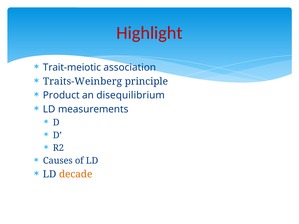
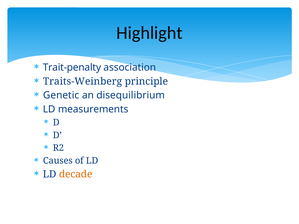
Highlight colour: red -> black
Trait-meiotic: Trait-meiotic -> Trait-penalty
Product: Product -> Genetic
